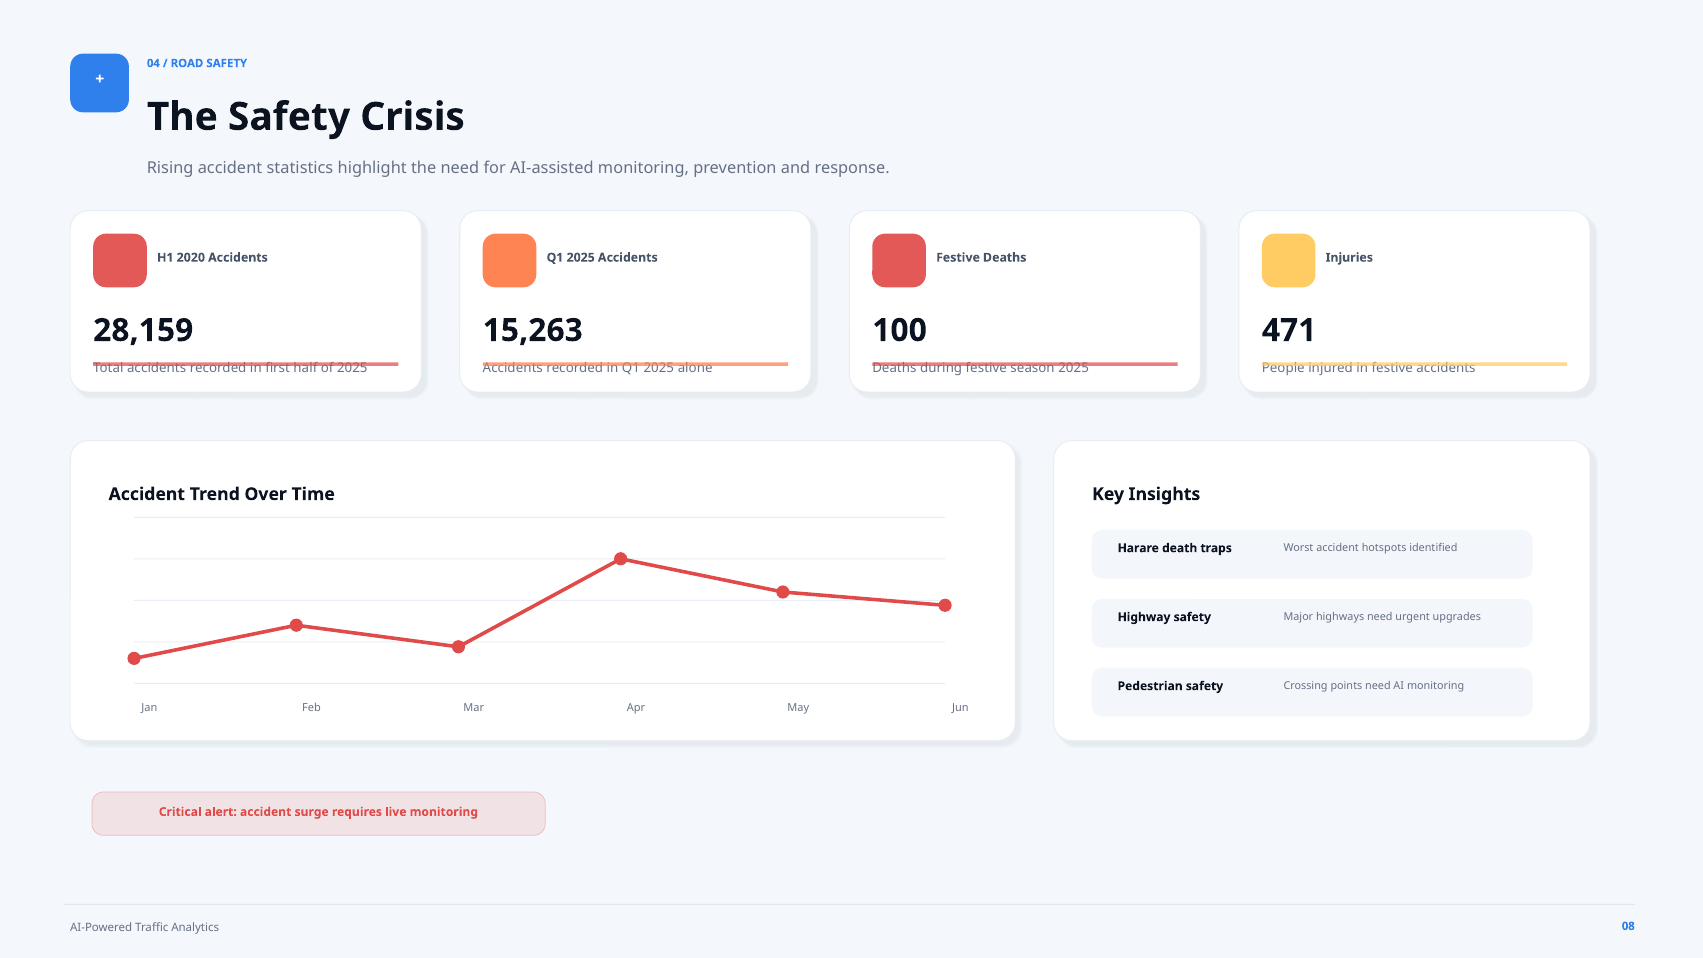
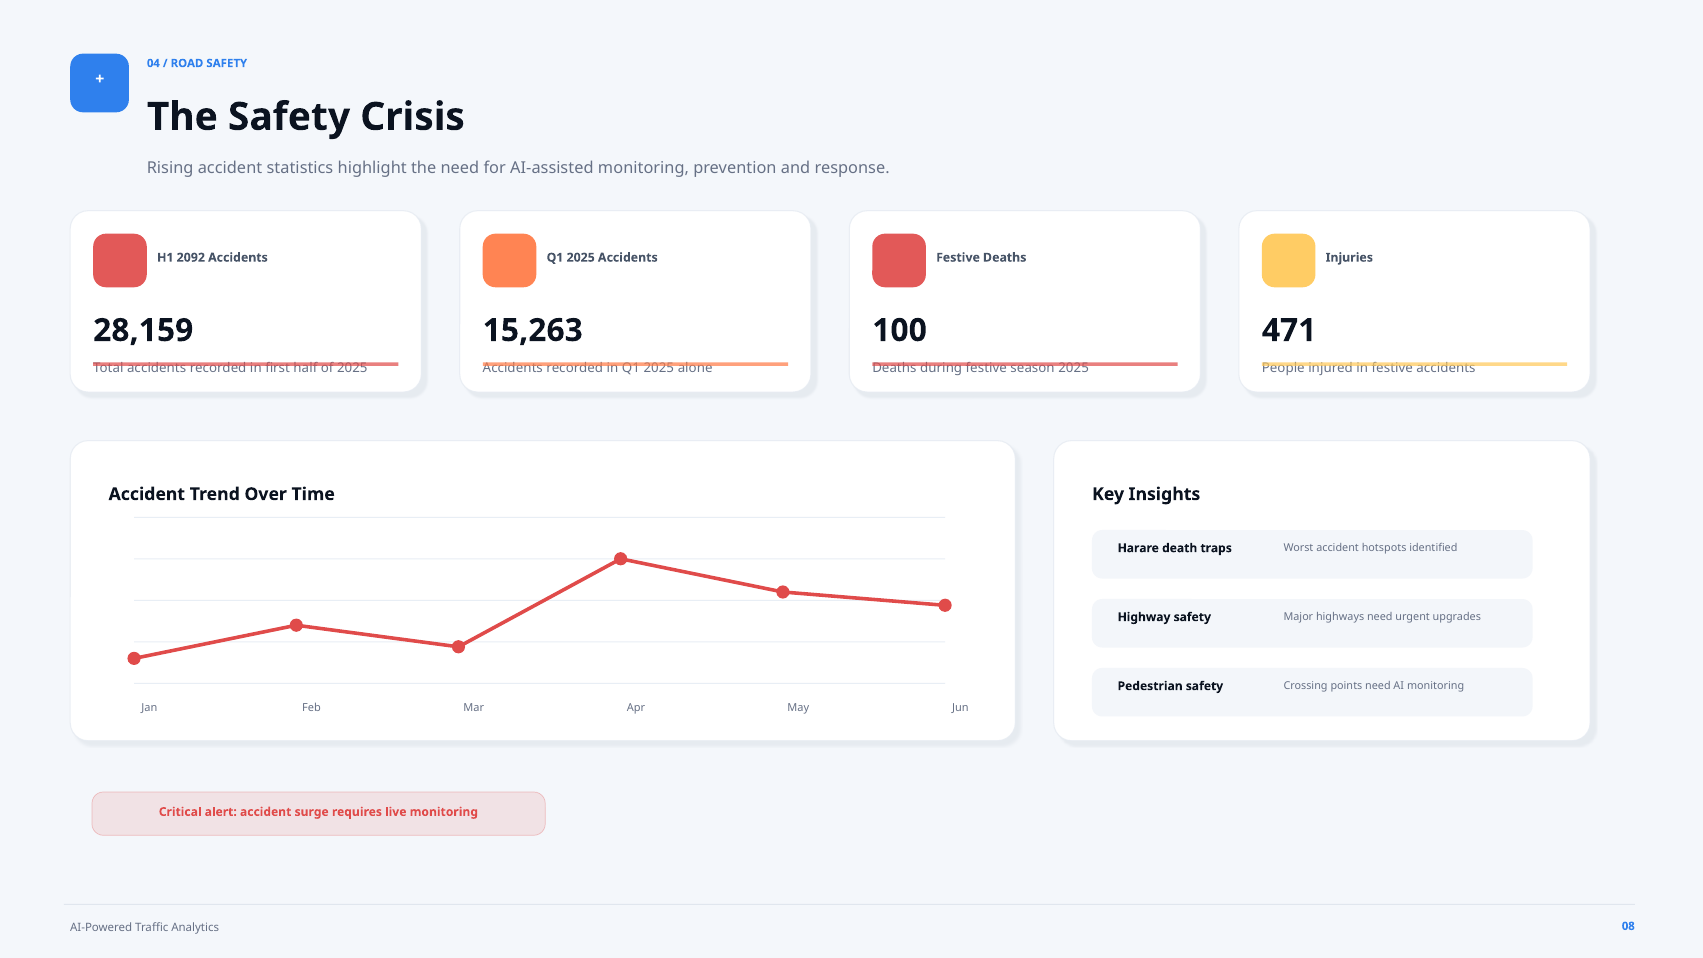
2020: 2020 -> 2092
